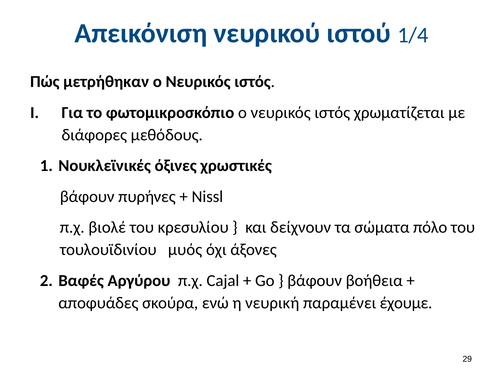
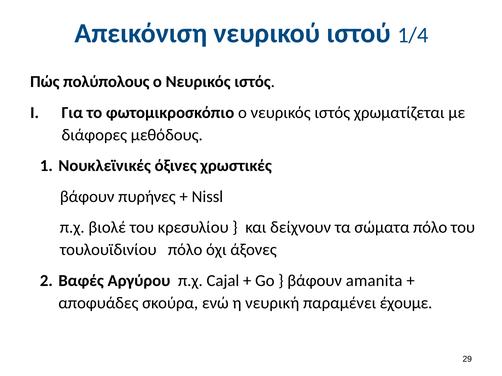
μετρήθηκαν: μετρήθηκαν -> πολύπολους
τουλουϊδινίου μυός: μυός -> πόλο
βοήθεια: βοήθεια -> amanita
